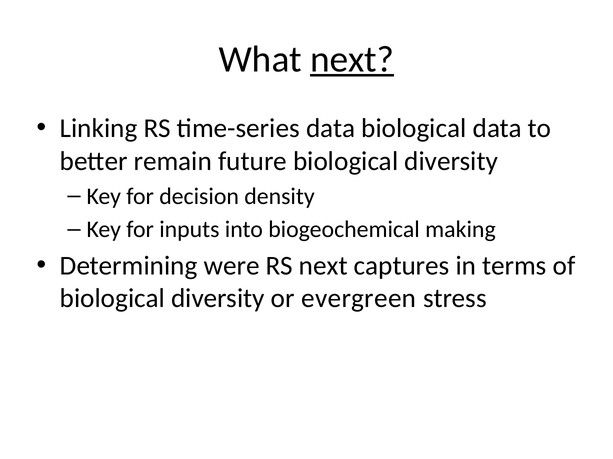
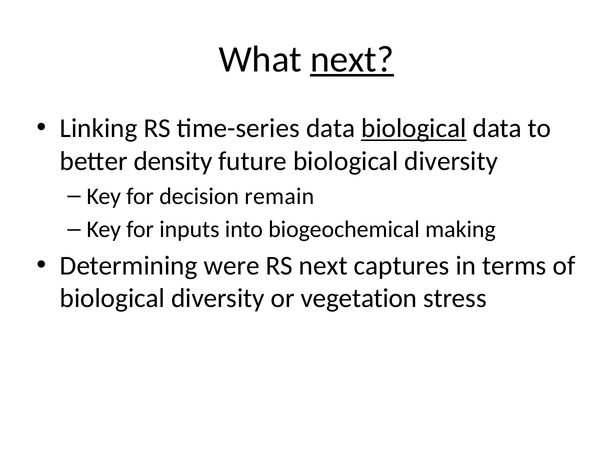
biological at (414, 129) underline: none -> present
remain: remain -> density
density: density -> remain
evergreen: evergreen -> vegetation
